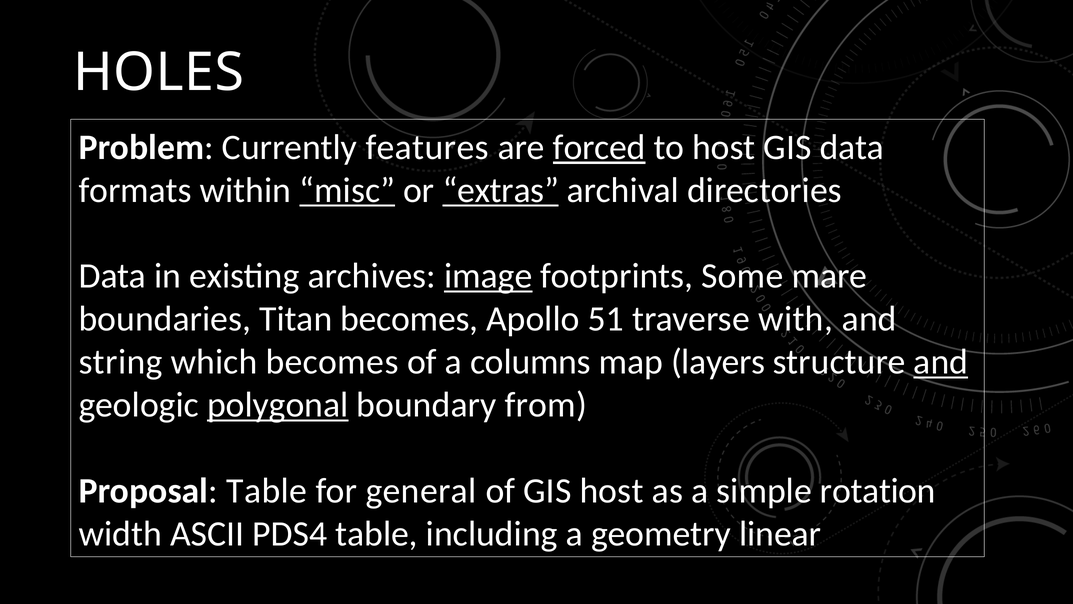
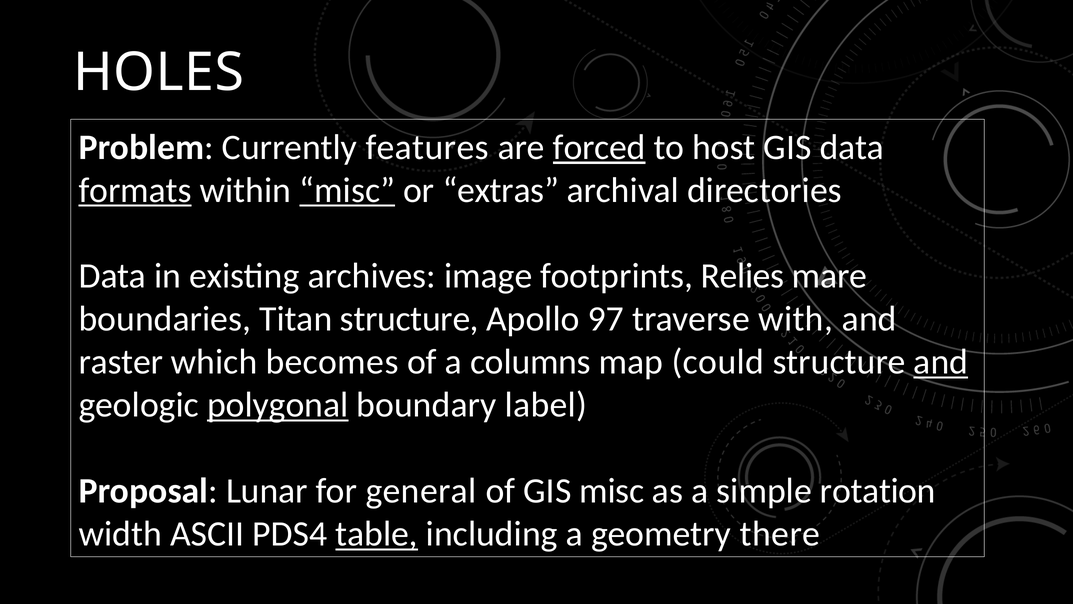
formats underline: none -> present
extras underline: present -> none
image underline: present -> none
Some: Some -> Relies
Titan becomes: becomes -> structure
51: 51 -> 97
string: string -> raster
layers: layers -> could
from: from -> label
Proposal Table: Table -> Lunar
GIS host: host -> misc
table at (377, 534) underline: none -> present
linear: linear -> there
